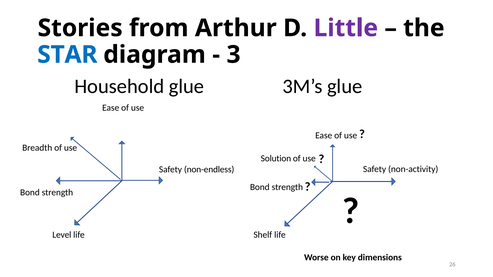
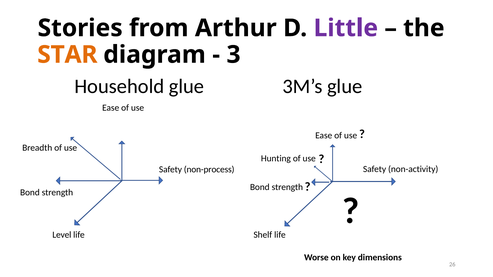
STAR colour: blue -> orange
Solution: Solution -> Hunting
non-endless: non-endless -> non-process
